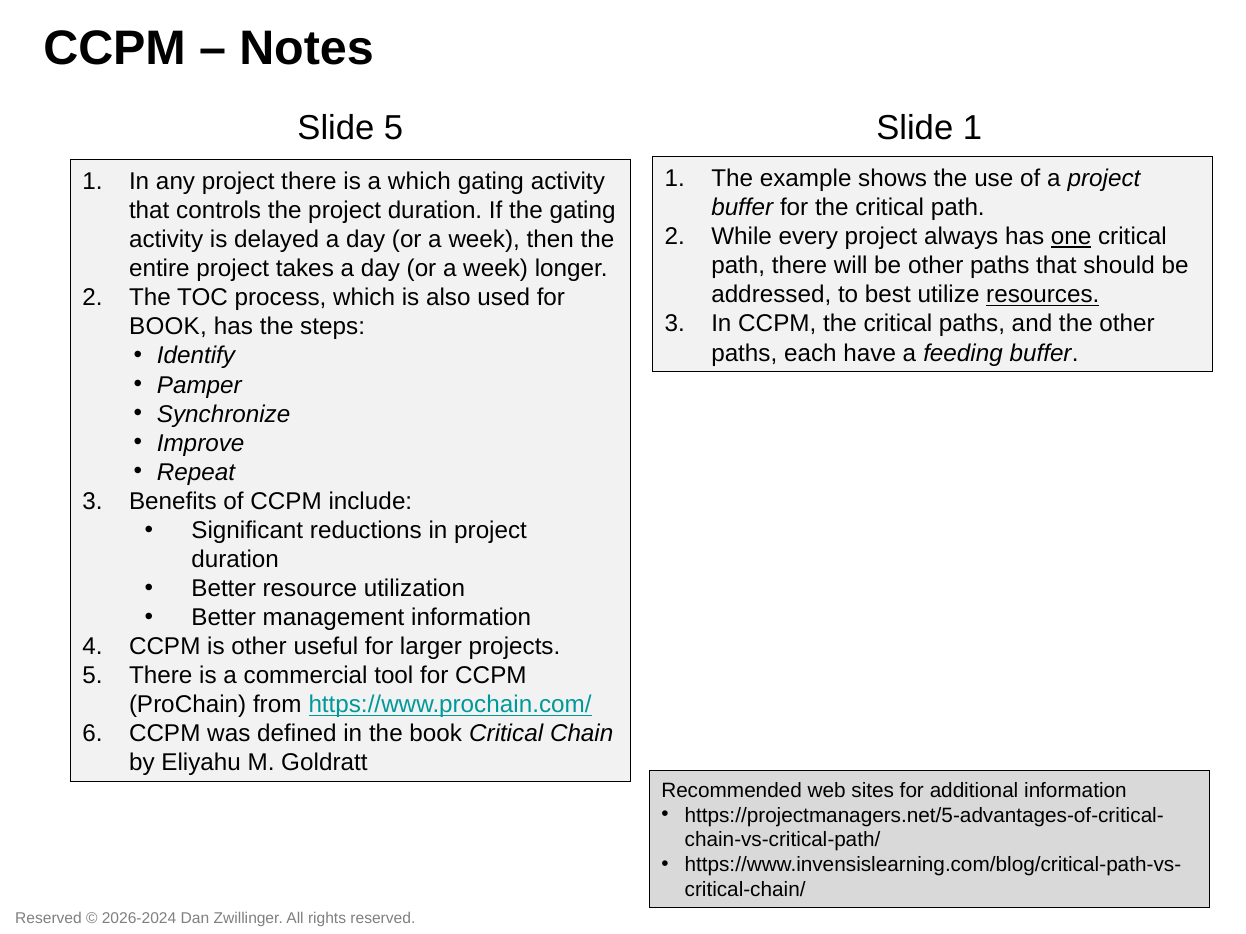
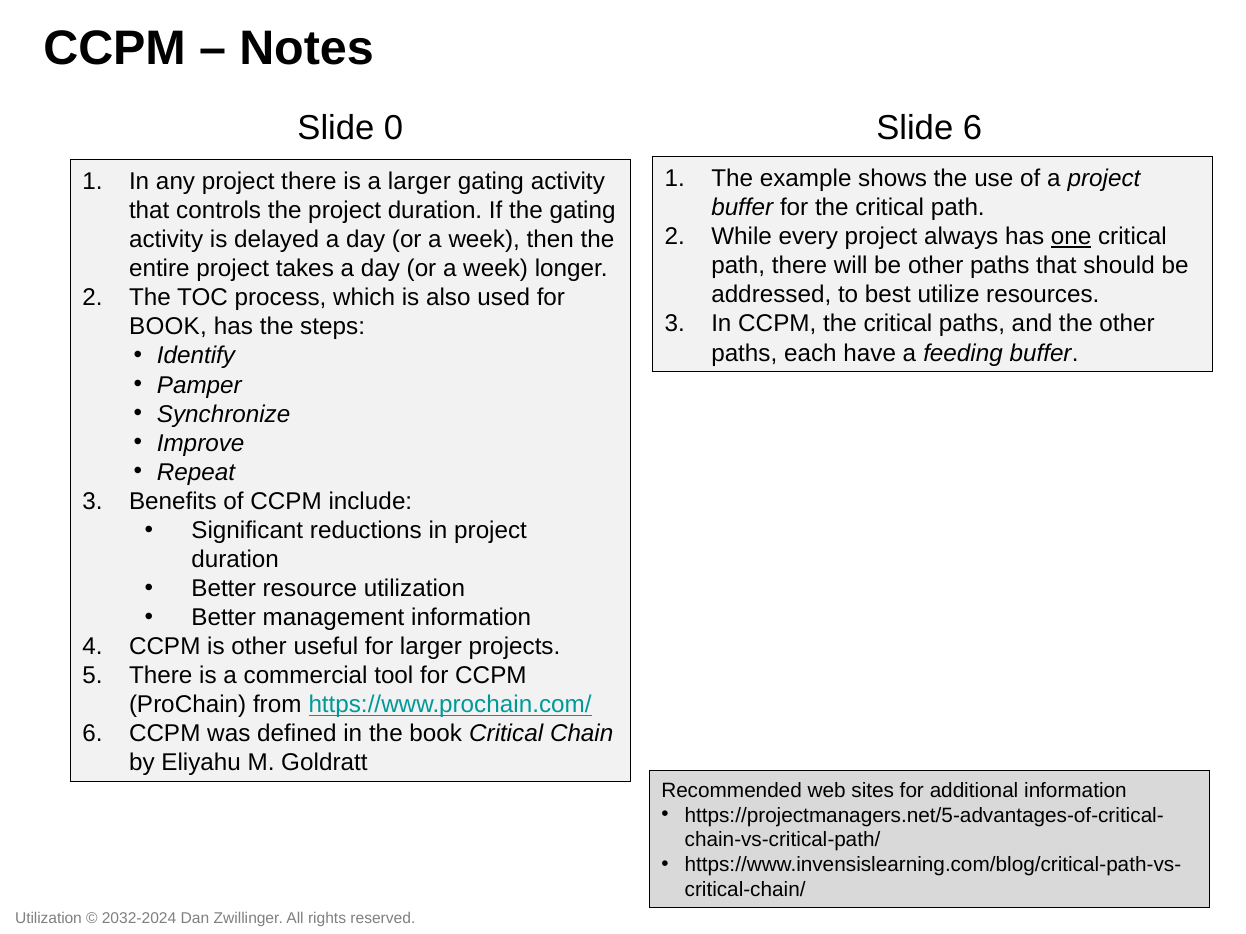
Slide 5: 5 -> 0
Slide 1: 1 -> 6
a which: which -> larger
resources underline: present -> none
Reserved at (48, 918): Reserved -> Utilization
2026-2024: 2026-2024 -> 2032-2024
